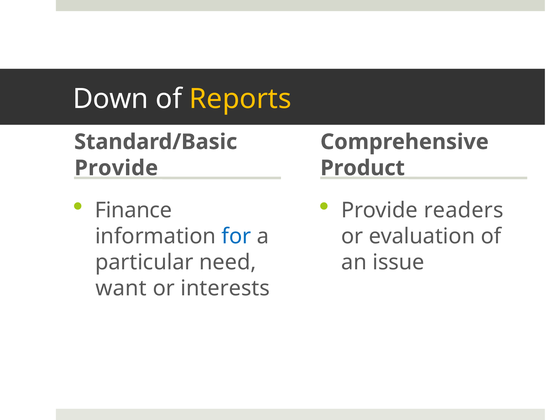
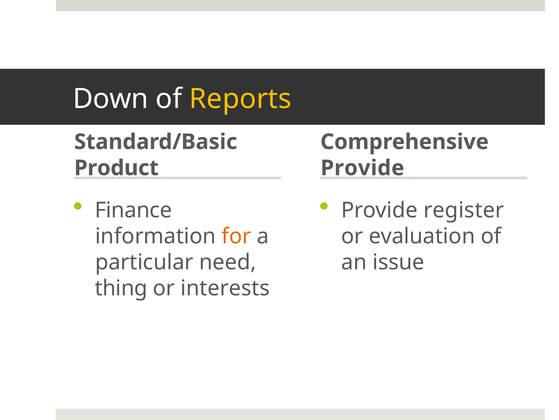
Provide at (116, 168): Provide -> Product
Product at (363, 168): Product -> Provide
readers: readers -> register
for colour: blue -> orange
want: want -> thing
